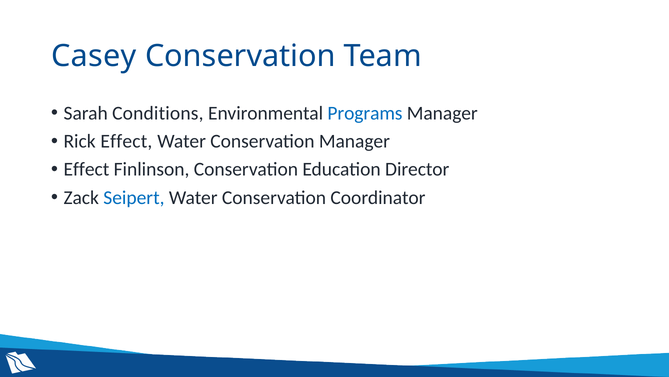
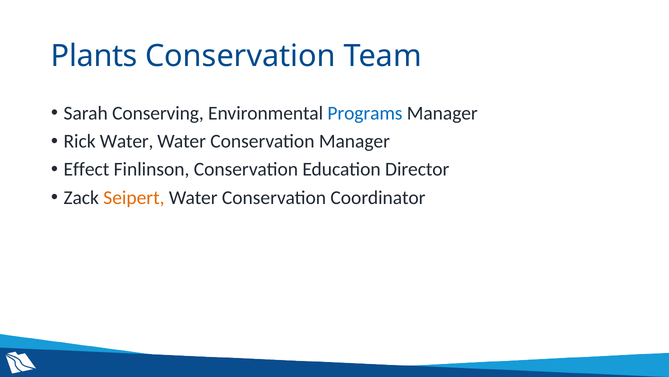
Casey: Casey -> Plants
Conditions: Conditions -> Conserving
Rick Effect: Effect -> Water
Seipert colour: blue -> orange
